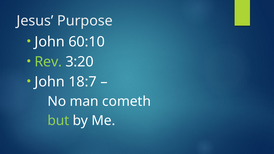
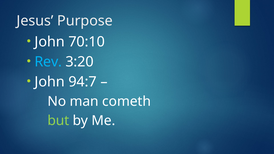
60:10: 60:10 -> 70:10
Rev colour: light green -> light blue
18:7: 18:7 -> 94:7
